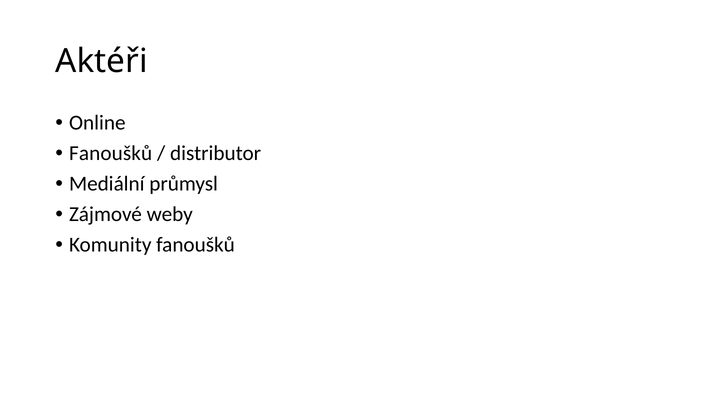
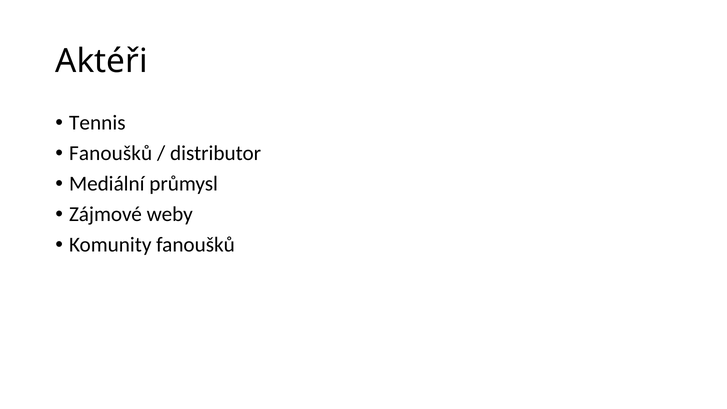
Online: Online -> Tennis
